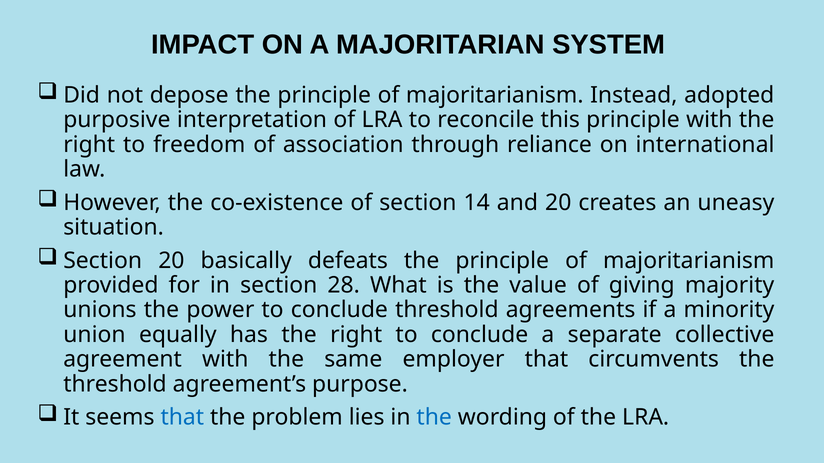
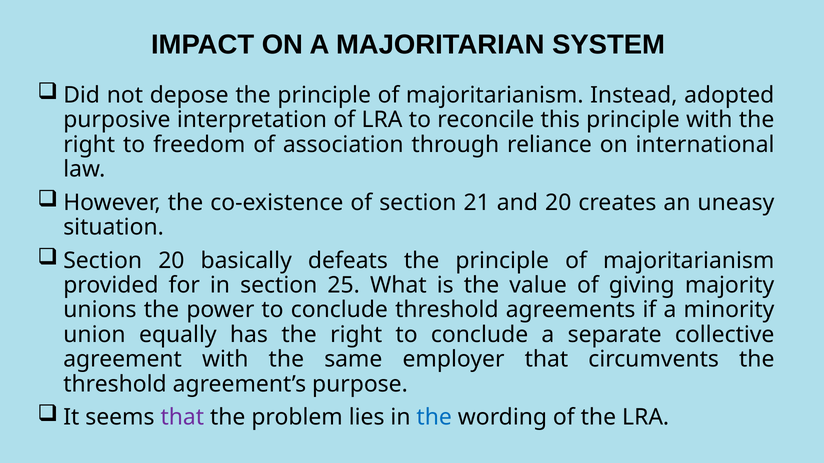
14: 14 -> 21
28: 28 -> 25
that at (182, 418) colour: blue -> purple
